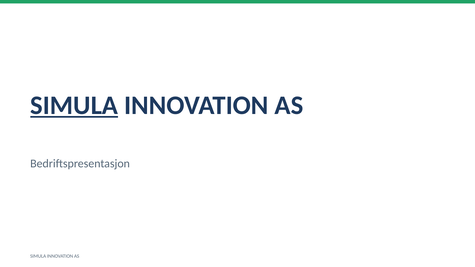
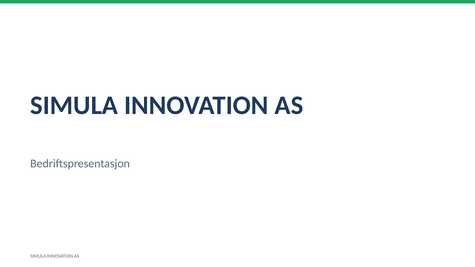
SIMULA at (74, 105) underline: present -> none
